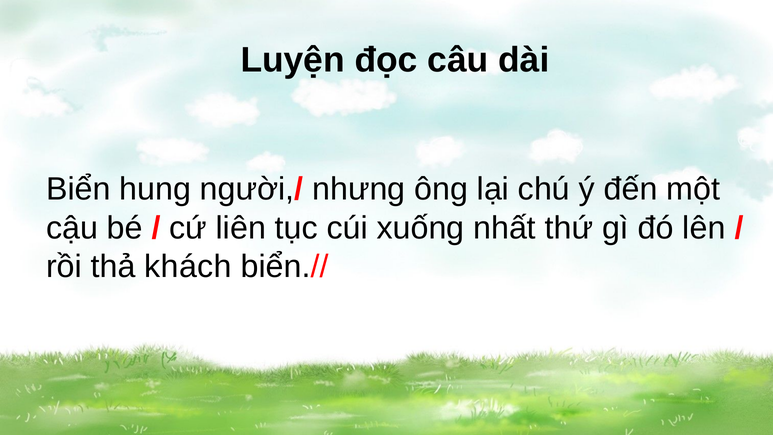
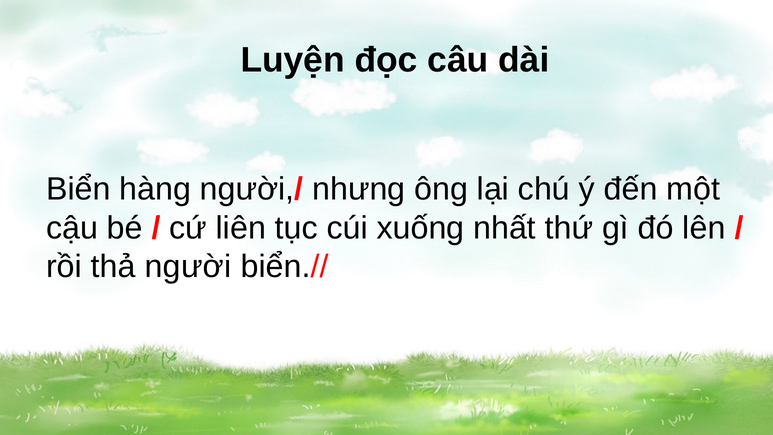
hung: hung -> hàng
khách: khách -> người
